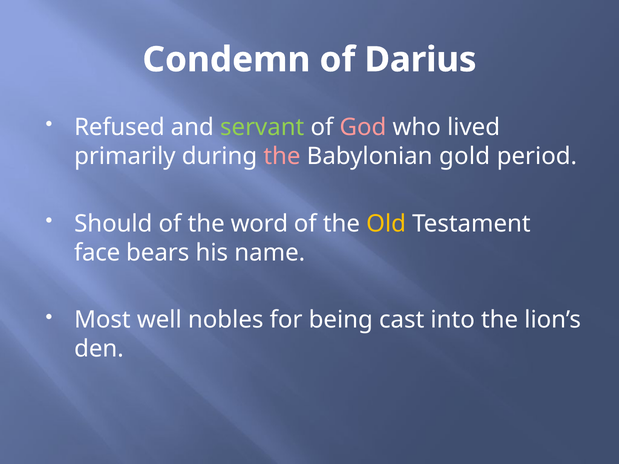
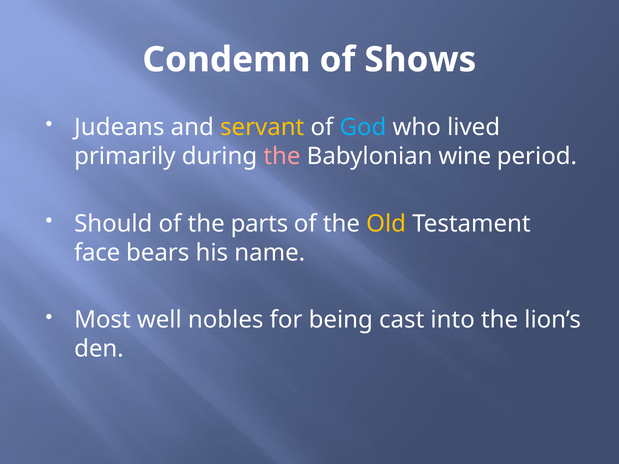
Darius: Darius -> Shows
Refused: Refused -> Judeans
servant colour: light green -> yellow
God colour: pink -> light blue
gold: gold -> wine
word: word -> parts
